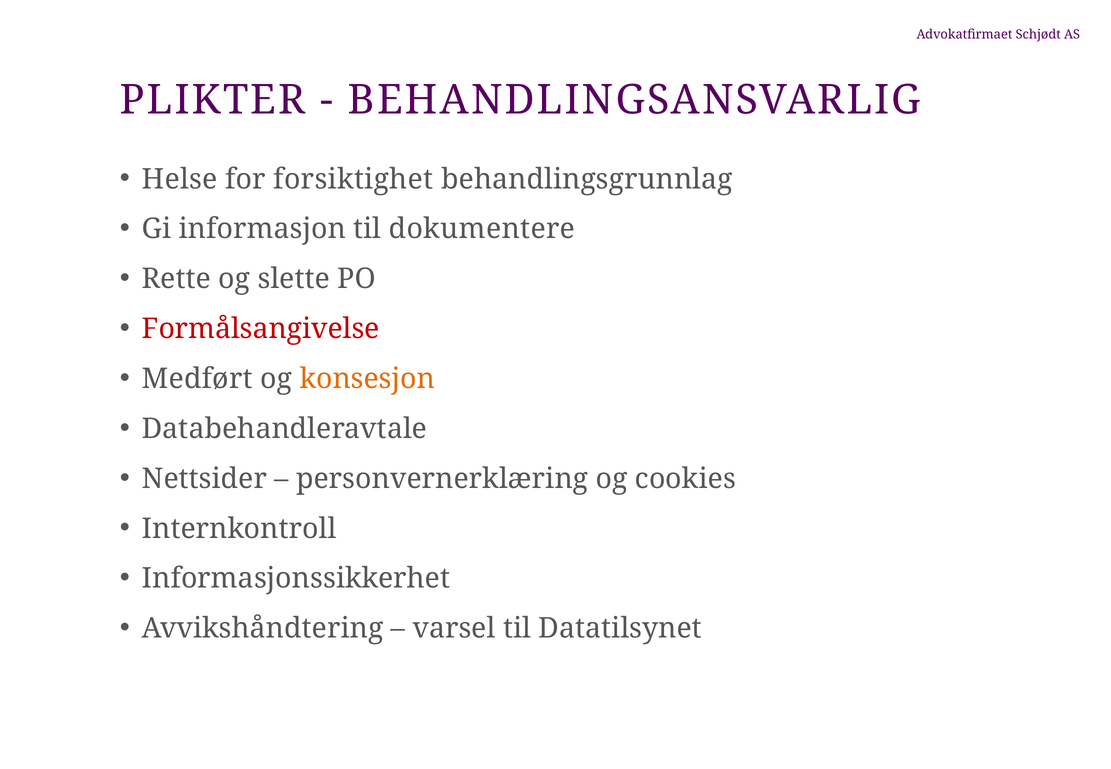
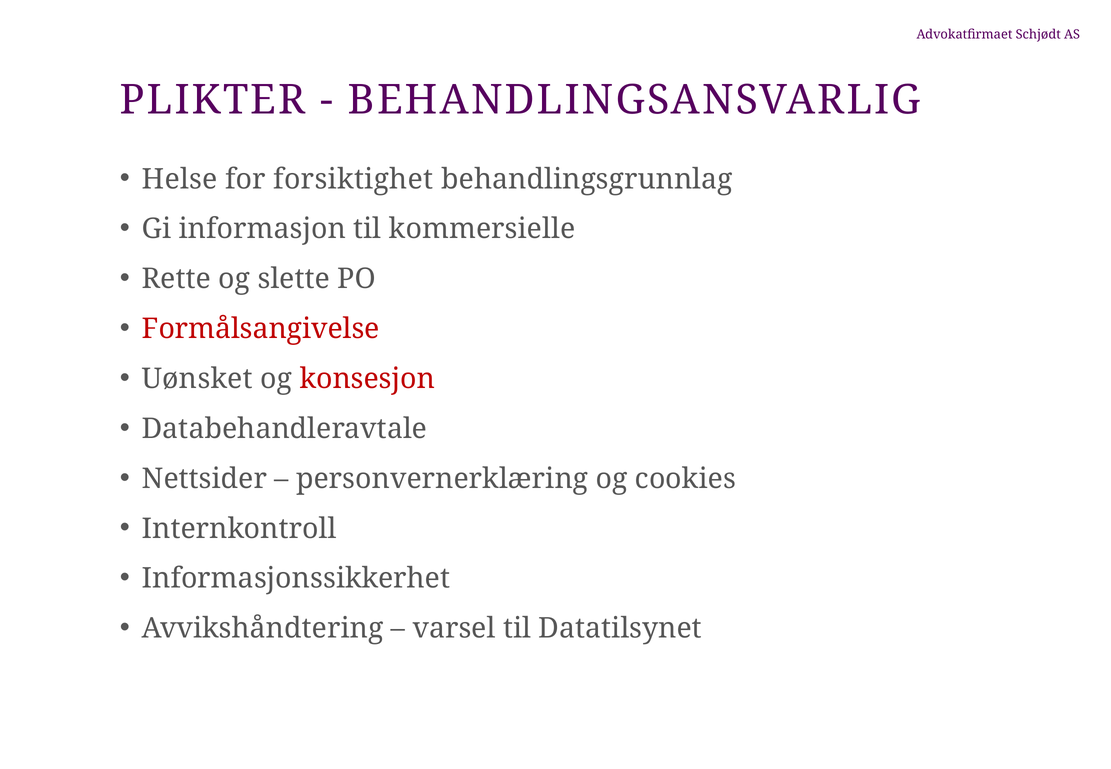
dokumentere: dokumentere -> kommersielle
Medført: Medført -> Uønsket
konsesjon colour: orange -> red
